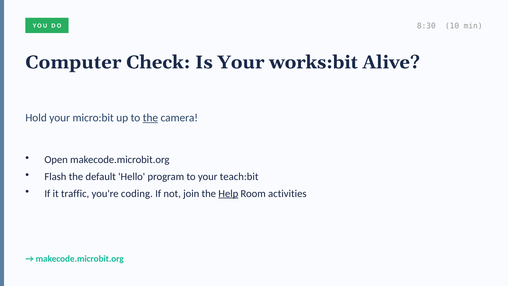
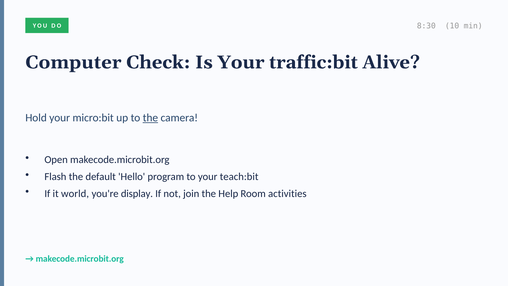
works:bit: works:bit -> traffic:bit
traffic: traffic -> world
coding: coding -> display
Help underline: present -> none
